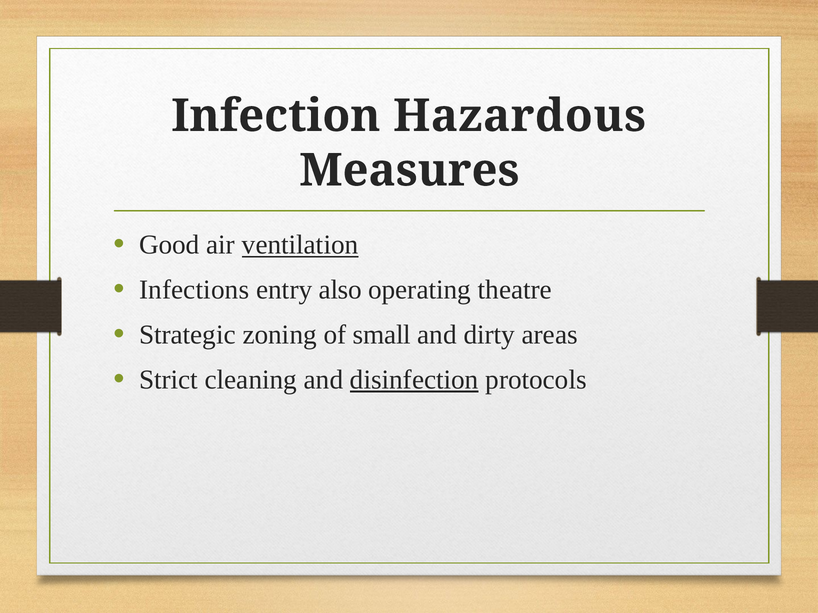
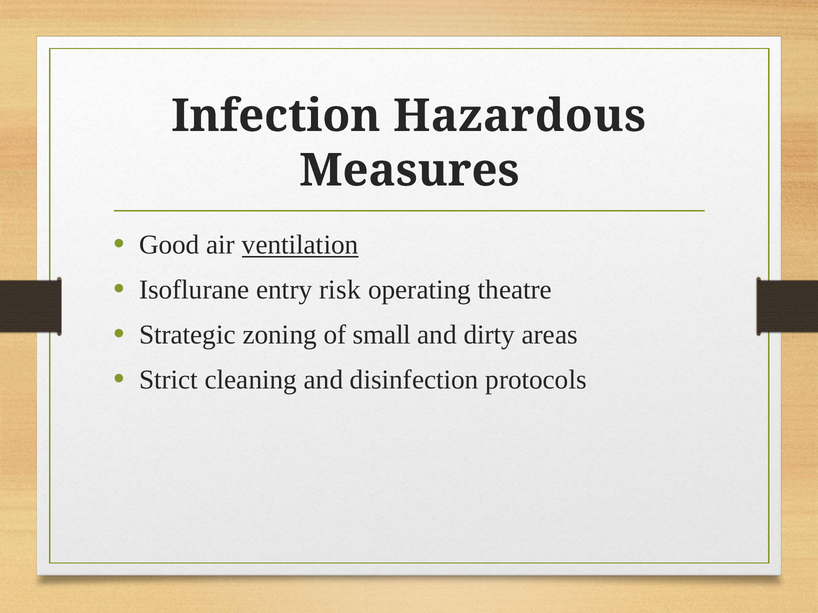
Infections: Infections -> Isoflurane
also: also -> risk
disinfection underline: present -> none
